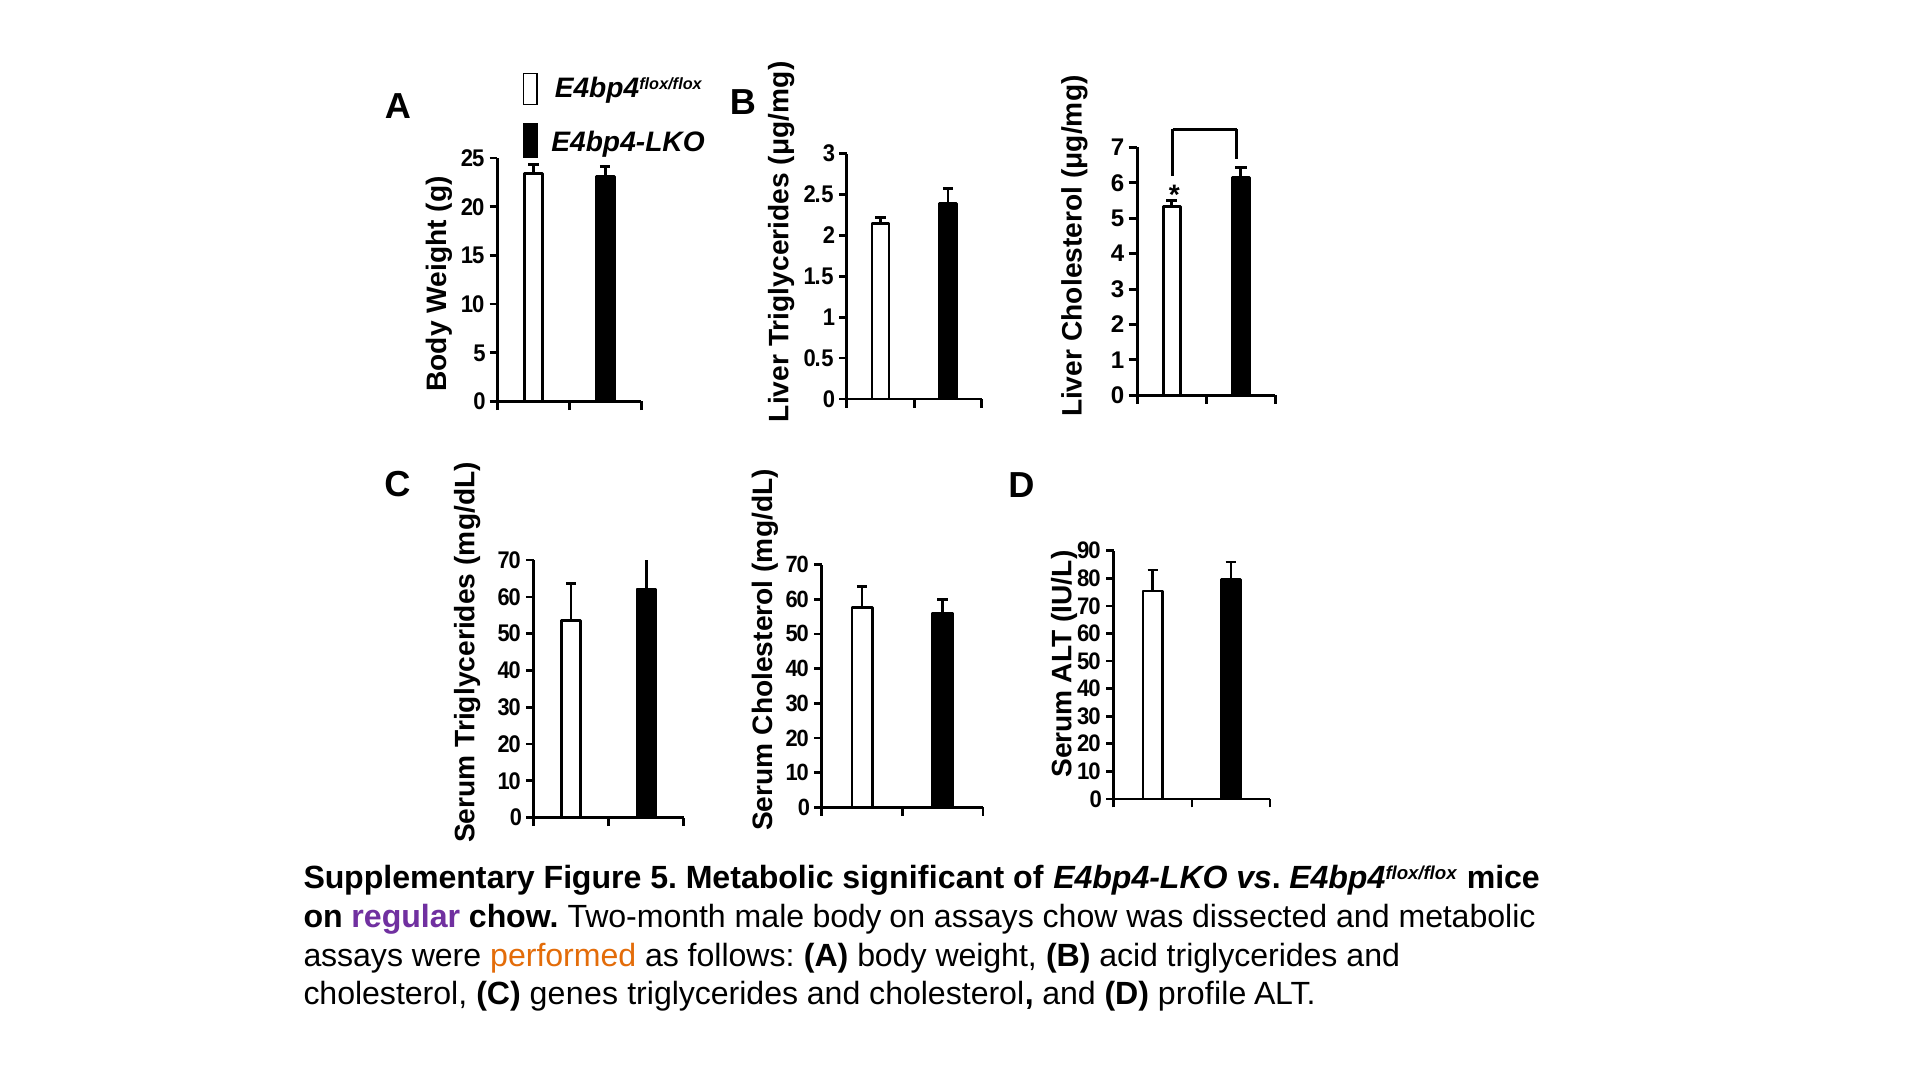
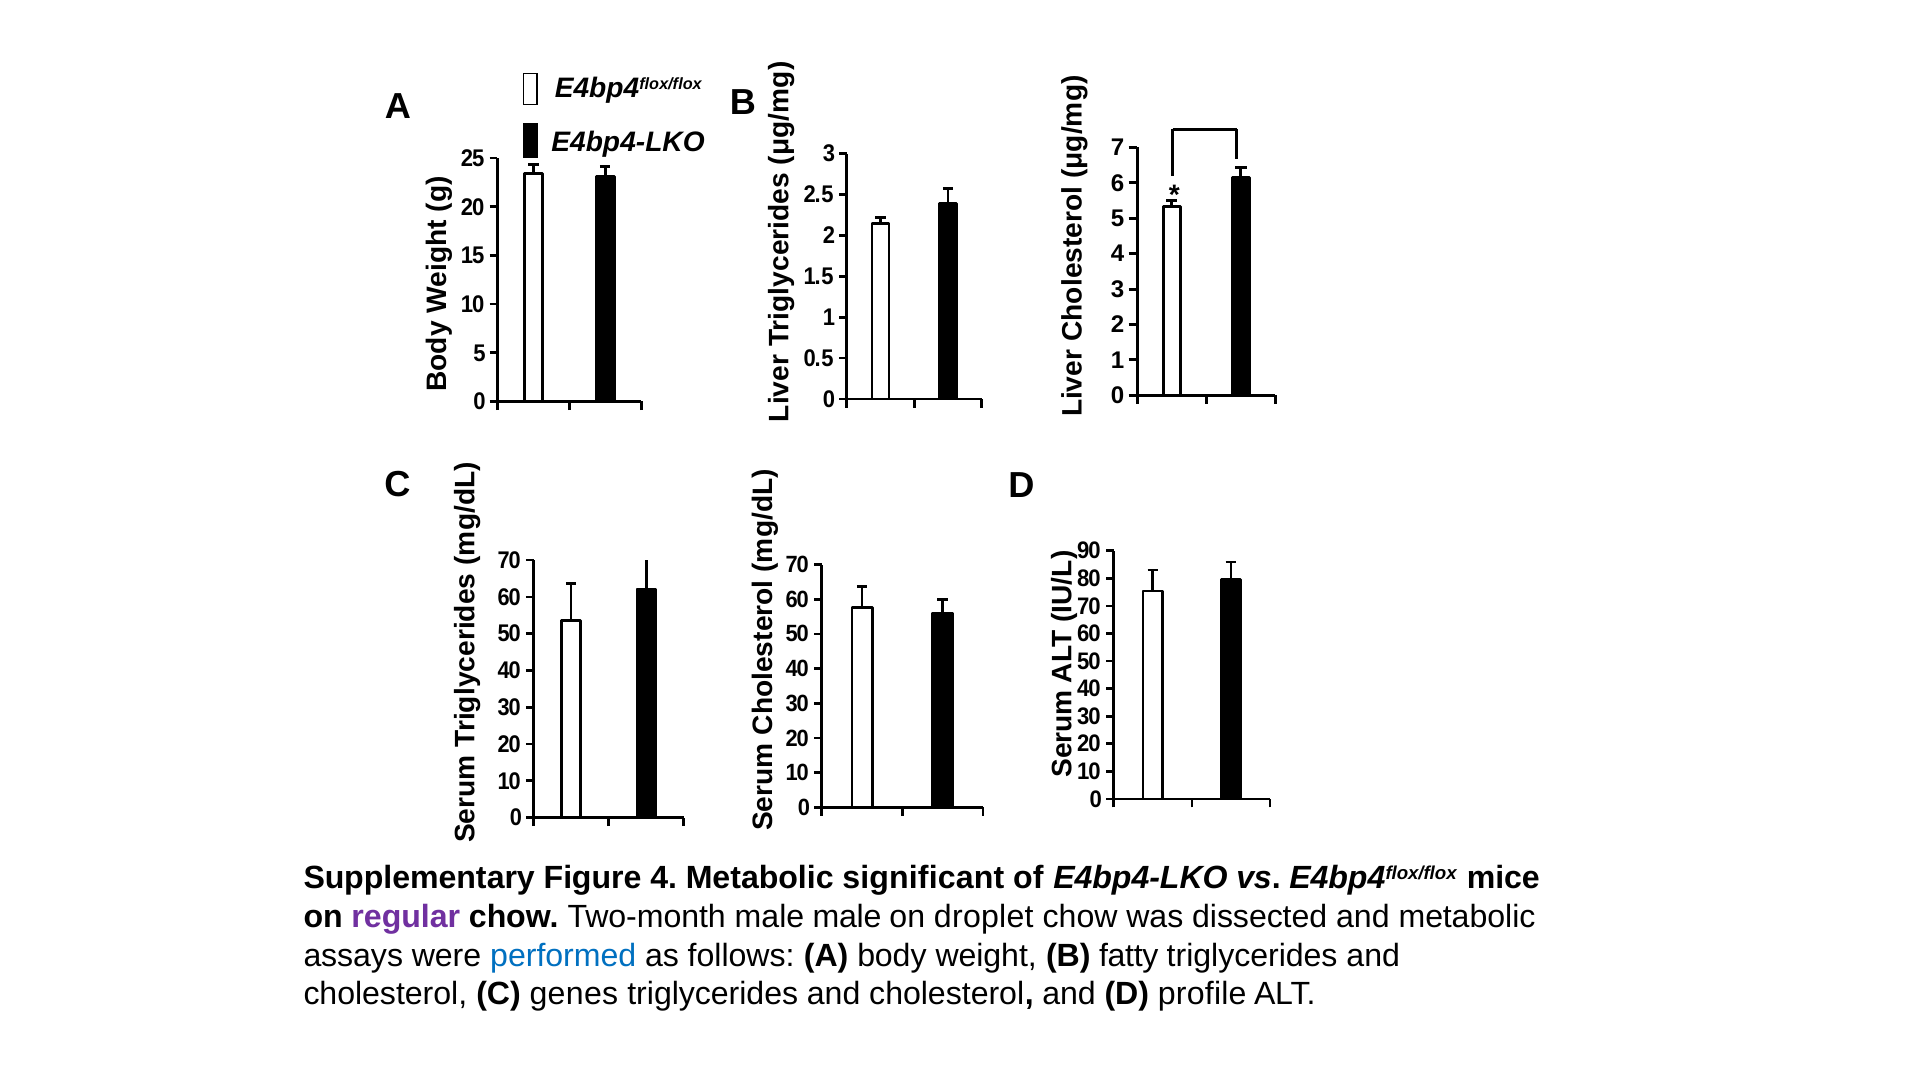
Figure 5: 5 -> 4
male body: body -> male
on assays: assays -> droplet
performed colour: orange -> blue
acid: acid -> fatty
